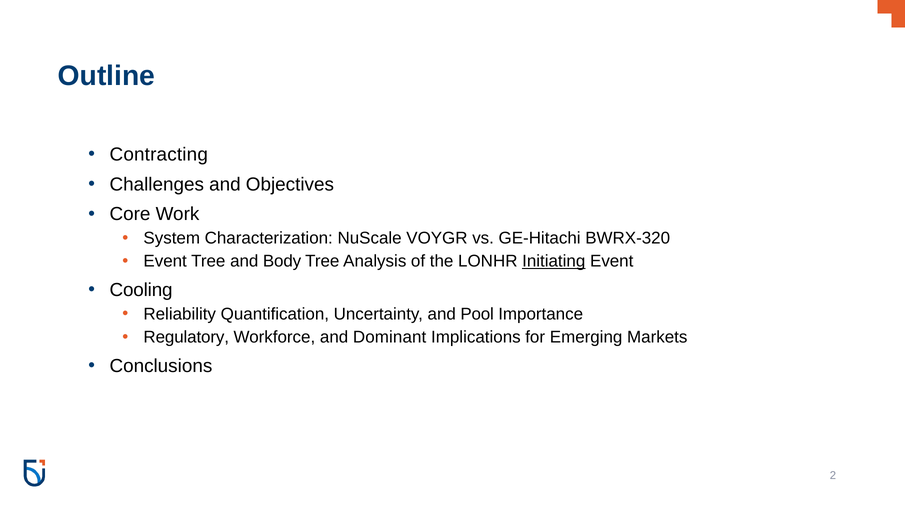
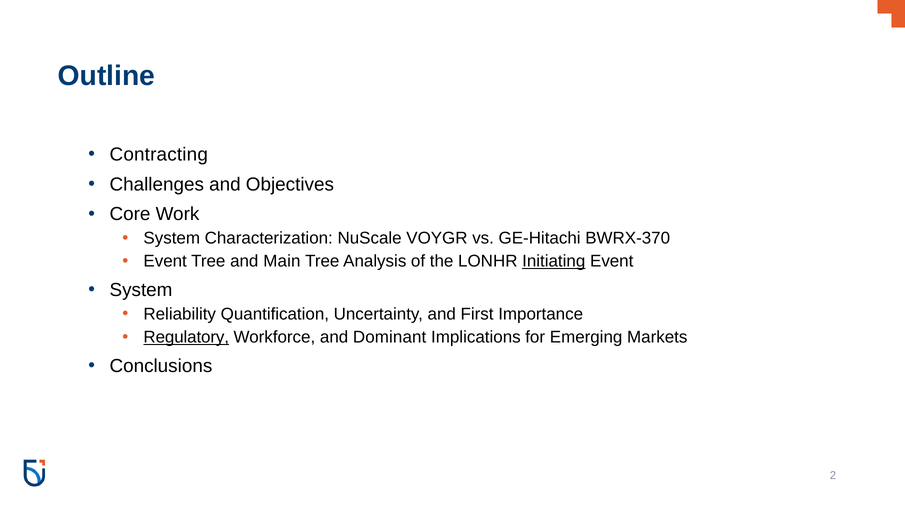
BWRX-320: BWRX-320 -> BWRX-370
Body: Body -> Main
Cooling at (141, 290): Cooling -> System
Pool: Pool -> First
Regulatory underline: none -> present
